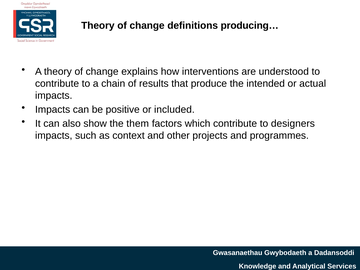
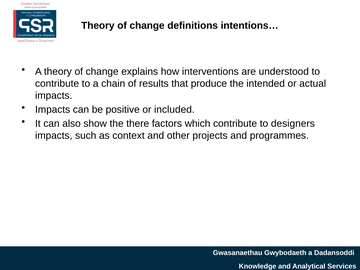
producing…: producing… -> intentions…
them: them -> there
